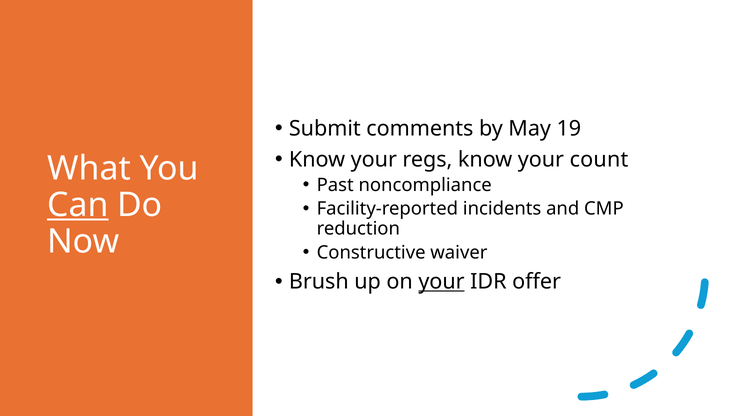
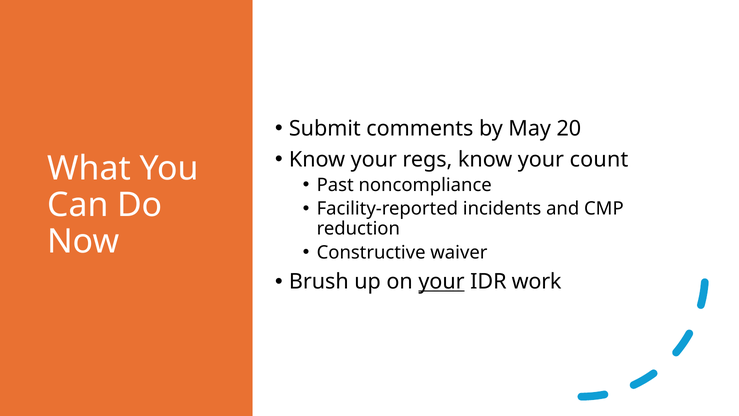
19: 19 -> 20
Can underline: present -> none
offer: offer -> work
